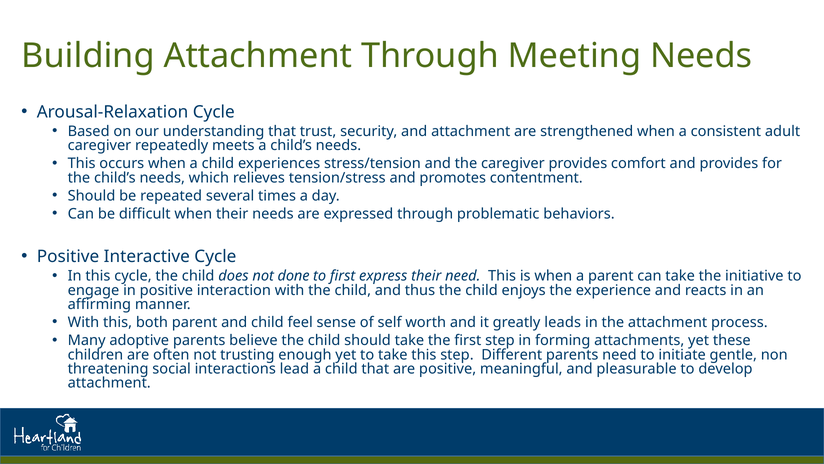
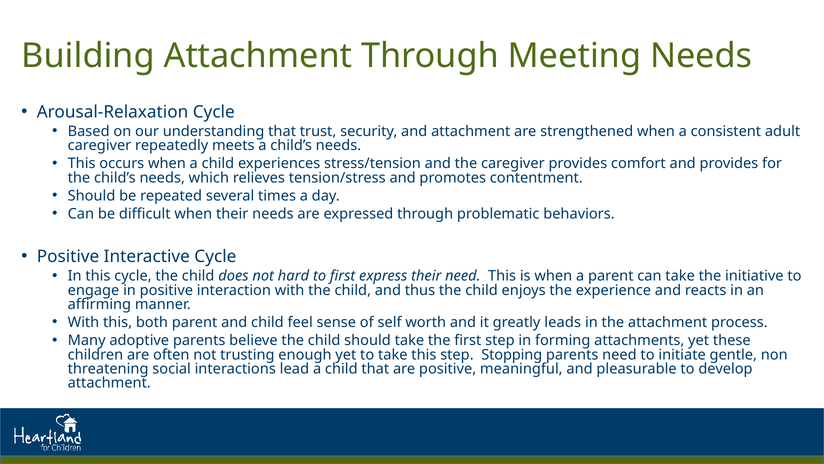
done: done -> hard
Different: Different -> Stopping
